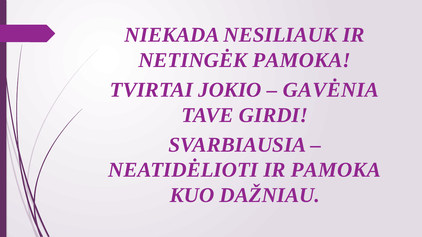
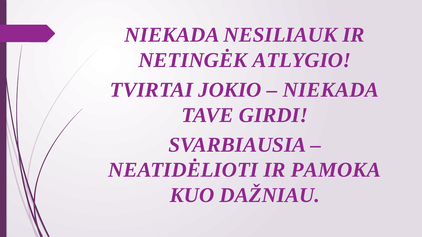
NETINGĖK PAMOKA: PAMOKA -> ATLYGIO
GAVĖNIA at (331, 90): GAVĖNIA -> NIEKADA
